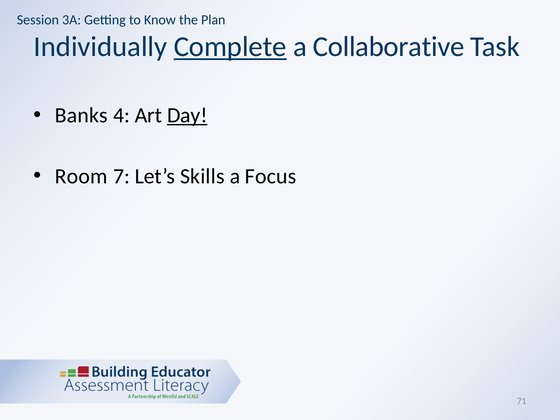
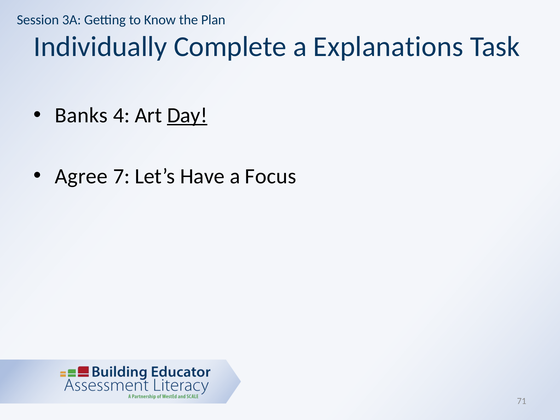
Complete underline: present -> none
Collaborative: Collaborative -> Explanations
Room: Room -> Agree
Skills: Skills -> Have
